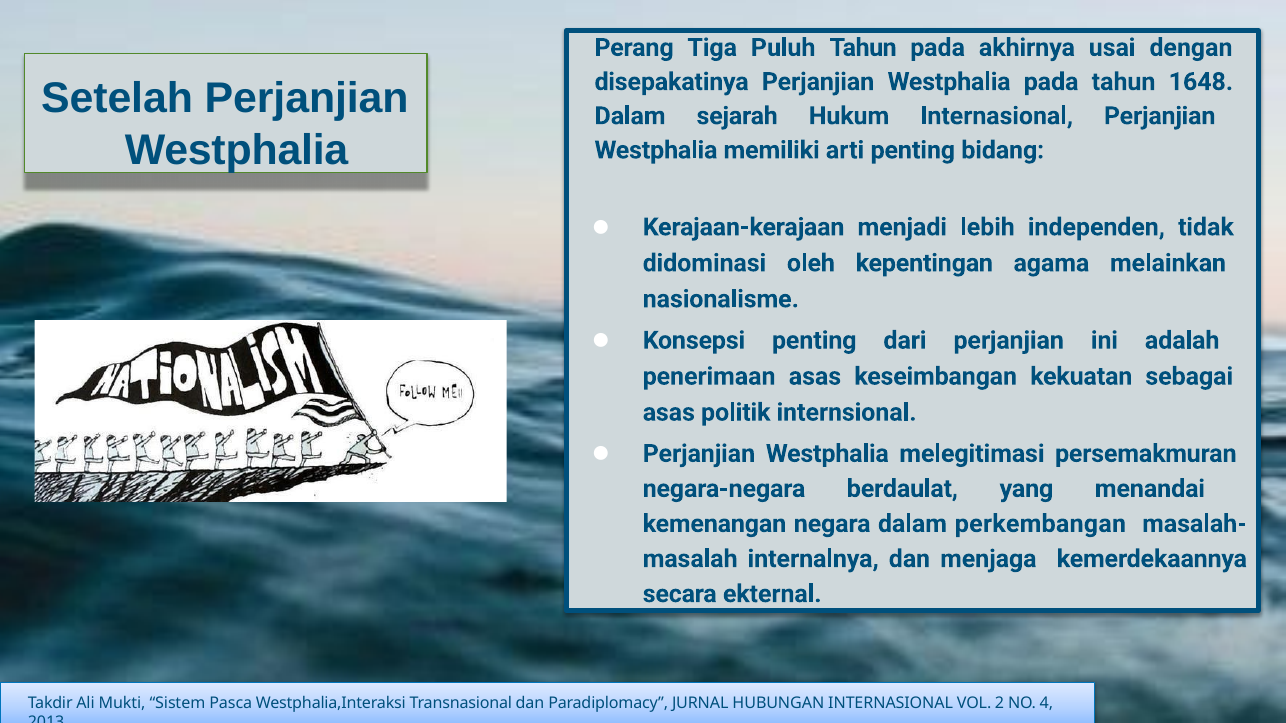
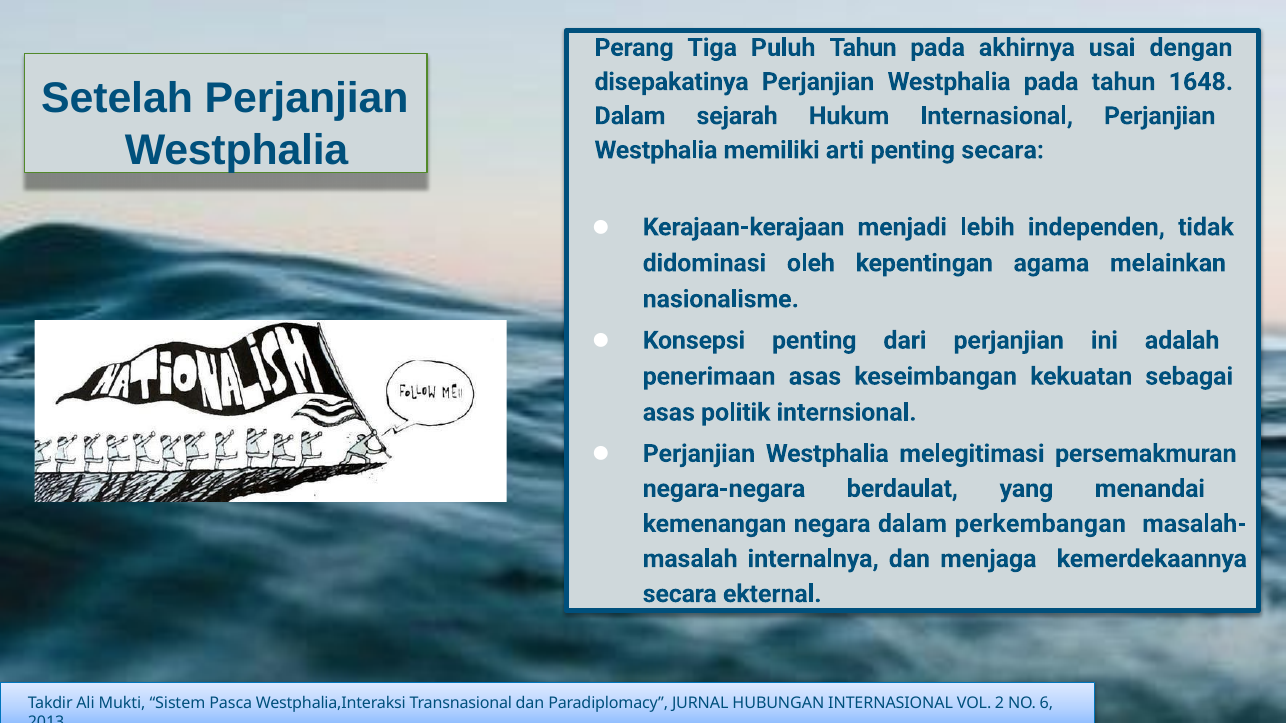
penting bidang: bidang -> secara
4: 4 -> 6
